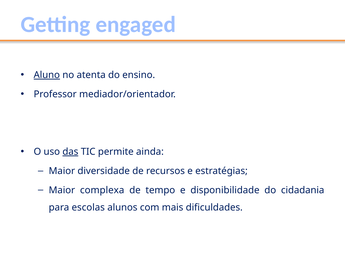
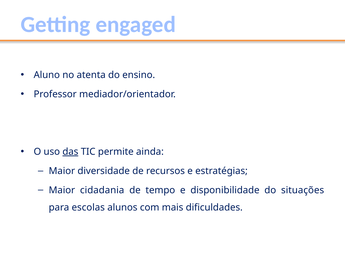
Aluno underline: present -> none
complexa: complexa -> cidadania
cidadania: cidadania -> situações
